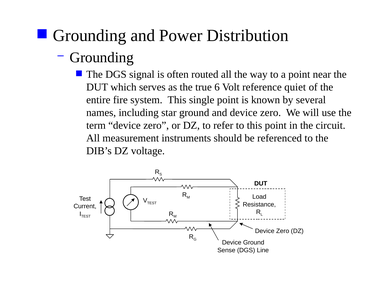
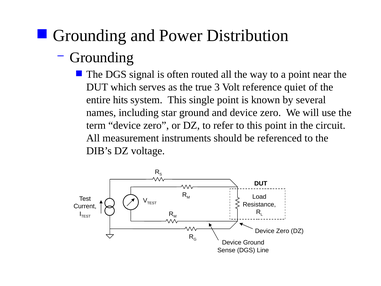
6: 6 -> 3
fire: fire -> hits
